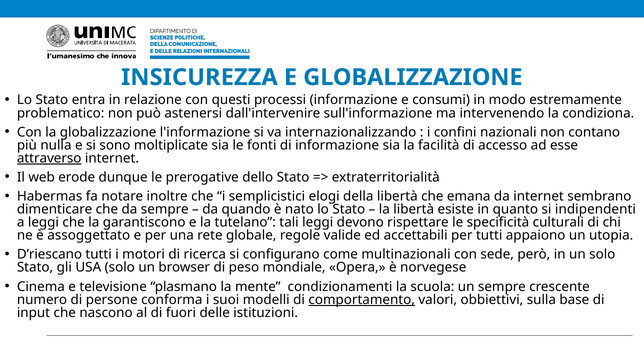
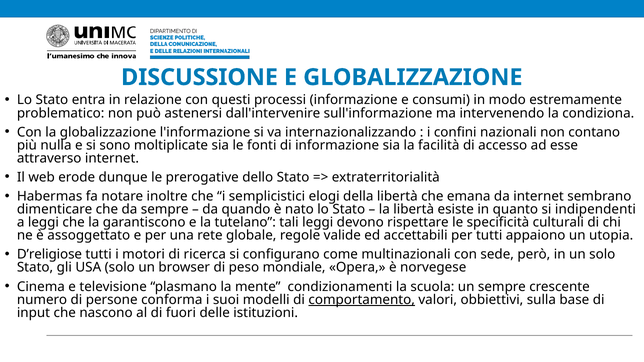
INSICUREZZA: INSICUREZZA -> DISCUSSIONE
attraverso underline: present -> none
D’riescano: D’riescano -> D’religiose
